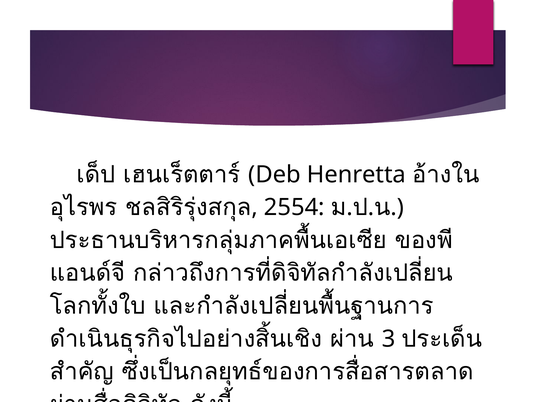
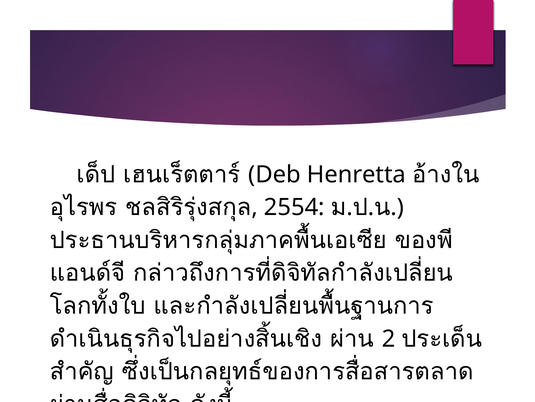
3: 3 -> 2
